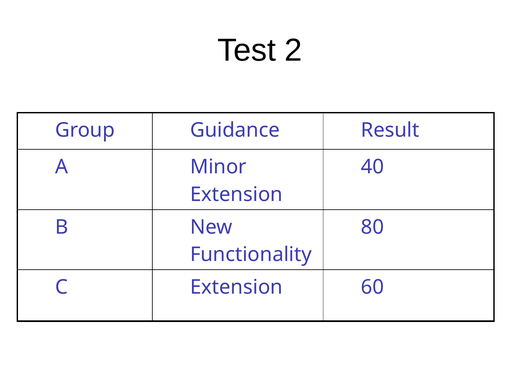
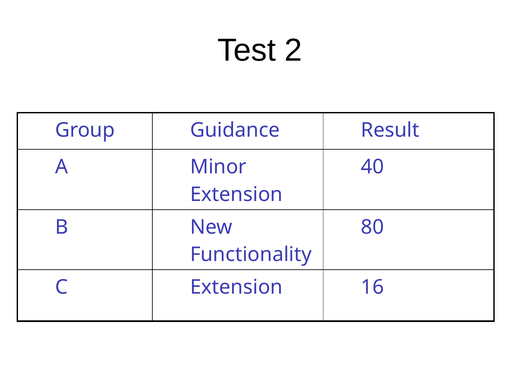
60: 60 -> 16
